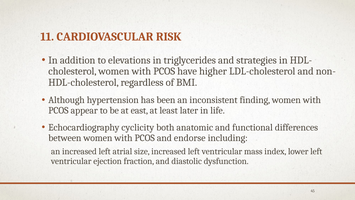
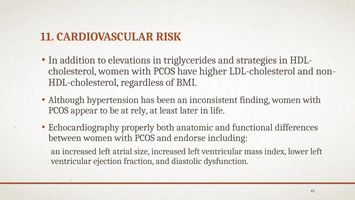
east: east -> rely
cyclicity: cyclicity -> properly
